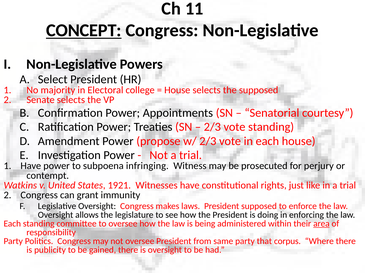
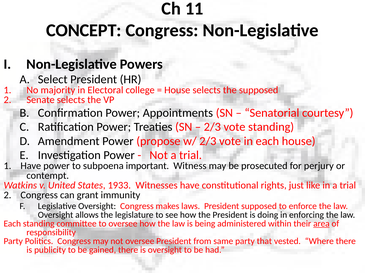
CONCEPT underline: present -> none
infringing: infringing -> important
1921: 1921 -> 1933
corpus: corpus -> vested
